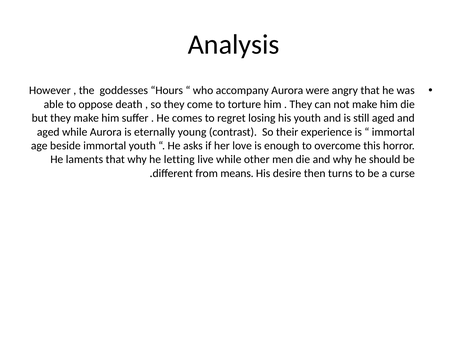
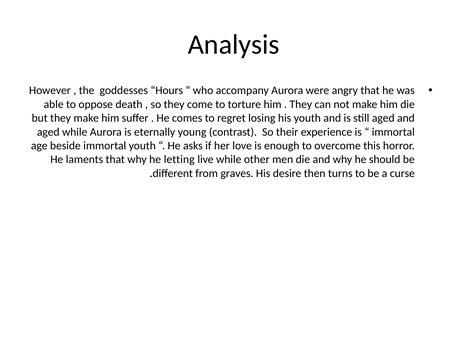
means: means -> graves
